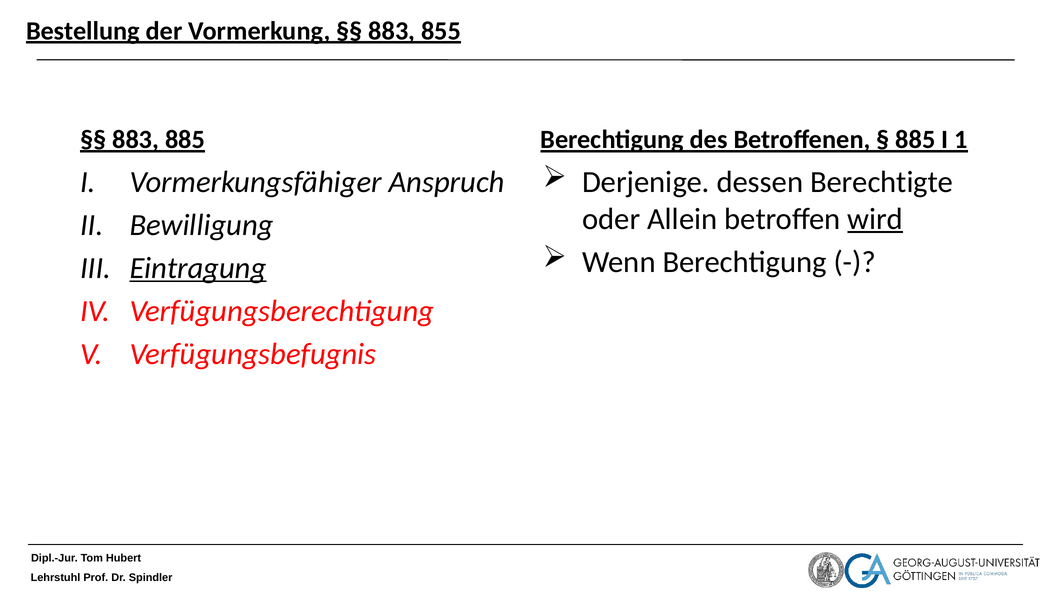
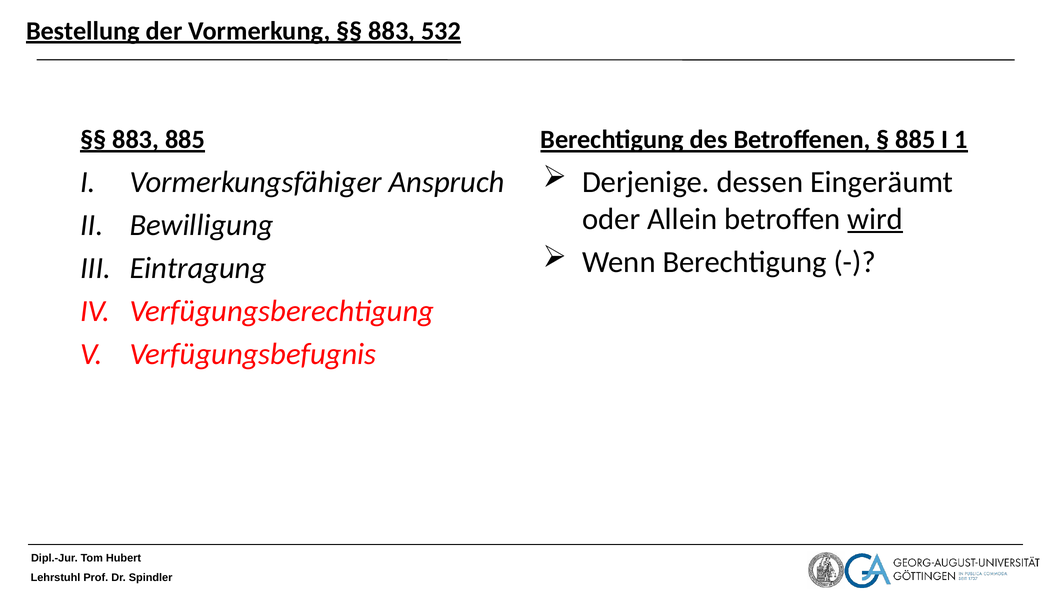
855: 855 -> 532
Berechtigte: Berechtigte -> Eingeräumt
Eintragung underline: present -> none
